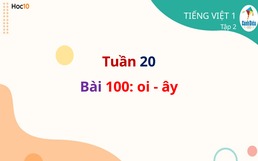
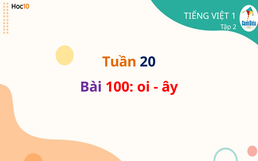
Tuần colour: red -> orange
